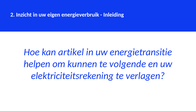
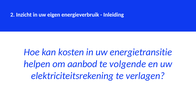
artikel: artikel -> kosten
kunnen: kunnen -> aanbod
